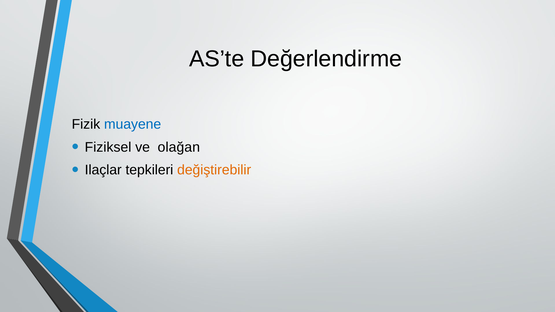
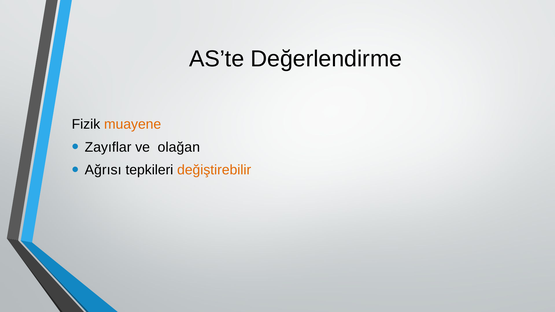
muayene colour: blue -> orange
Fiziksel: Fiziksel -> Zayıflar
Ilaçlar: Ilaçlar -> Ağrısı
